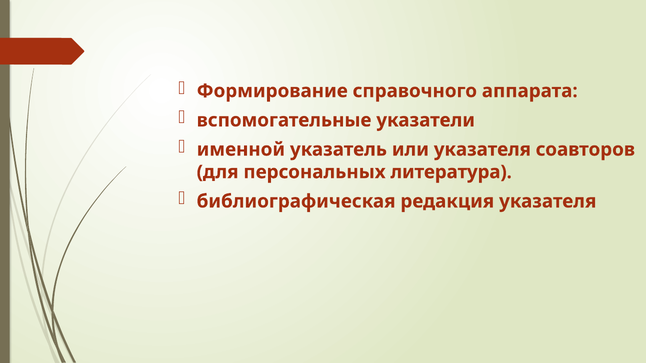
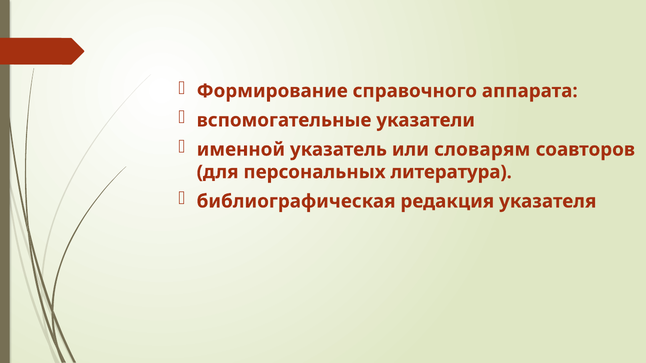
или указателя: указателя -> словарям
